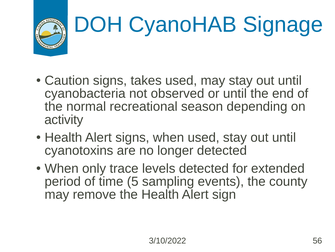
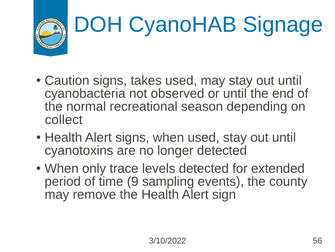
activity: activity -> collect
5: 5 -> 9
